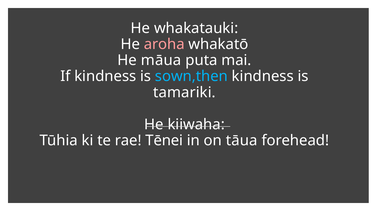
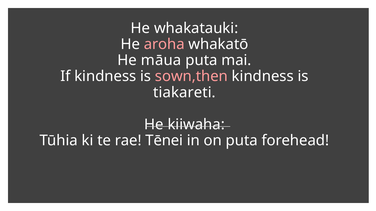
sown,then colour: light blue -> pink
tamariki: tamariki -> tiakareti
on tāua: tāua -> puta
